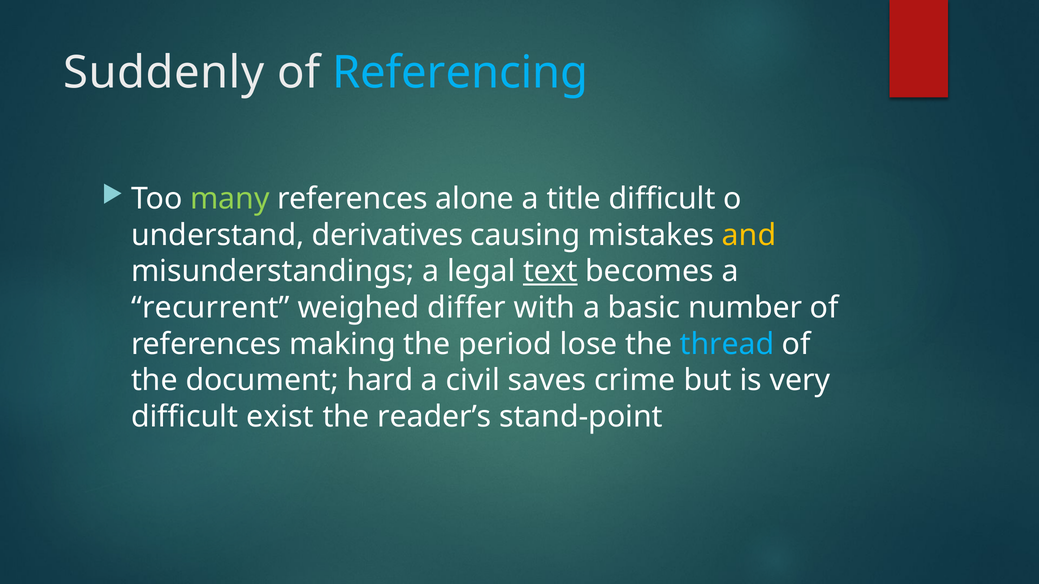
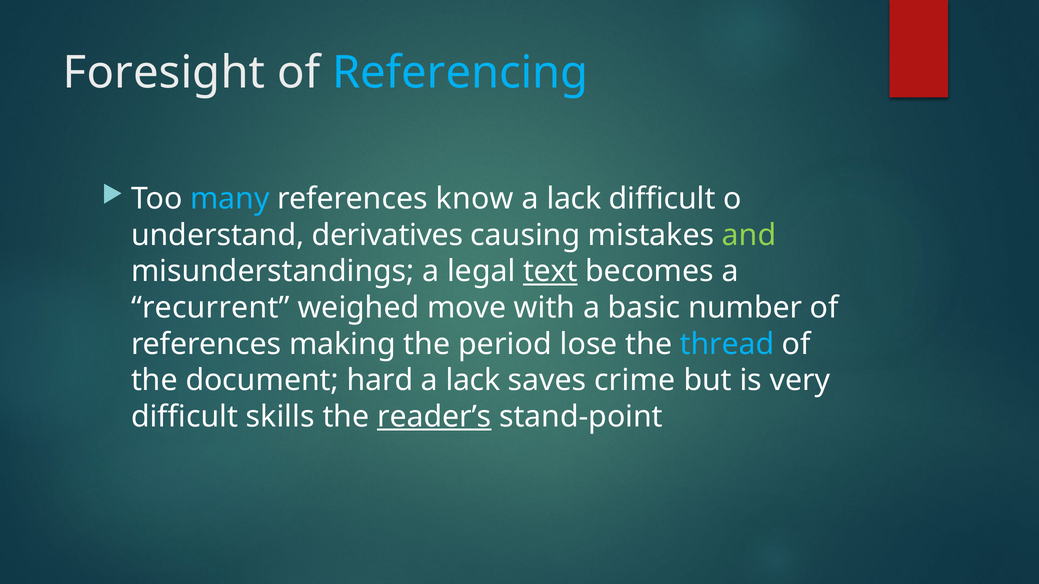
Suddenly: Suddenly -> Foresight
many colour: light green -> light blue
alone: alone -> know
title at (574, 199): title -> lack
and colour: yellow -> light green
differ: differ -> move
civil at (473, 381): civil -> lack
exist: exist -> skills
reader’s underline: none -> present
